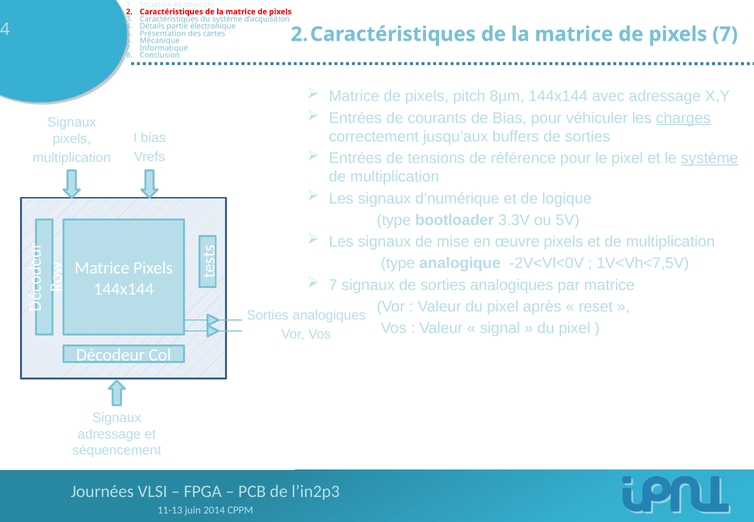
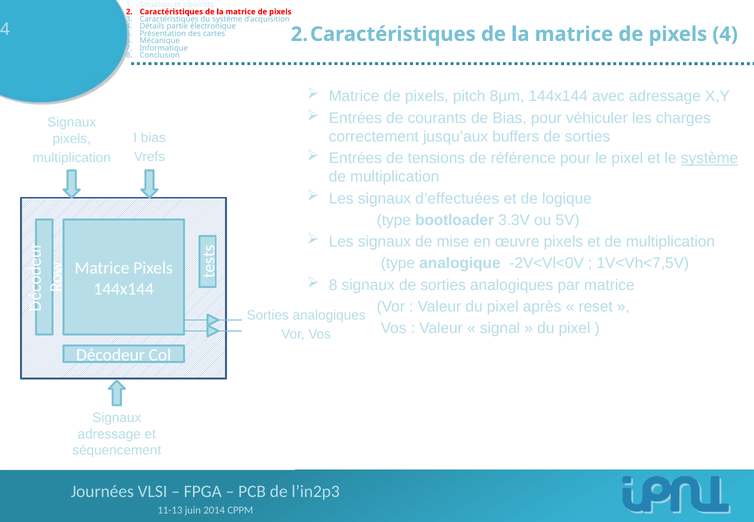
pixels 7: 7 -> 4
charges underline: present -> none
d’numérique: d’numérique -> d’effectuées
7 at (333, 285): 7 -> 8
